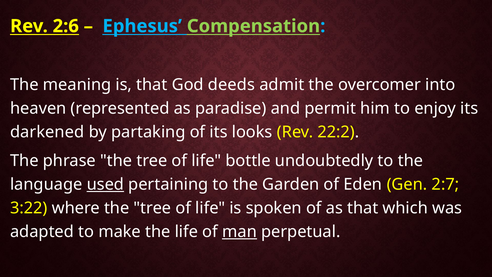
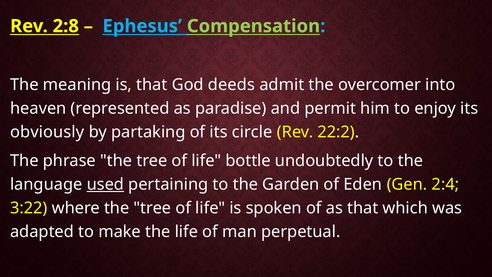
2:6: 2:6 -> 2:8
darkened: darkened -> obviously
looks: looks -> circle
2:7: 2:7 -> 2:4
man underline: present -> none
